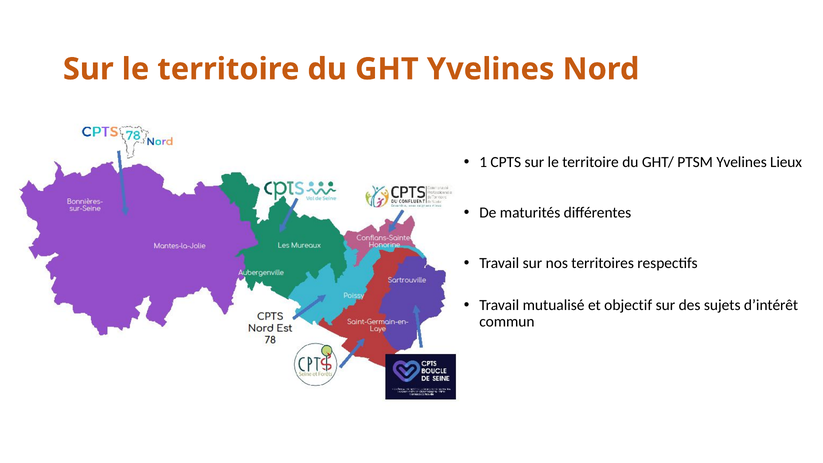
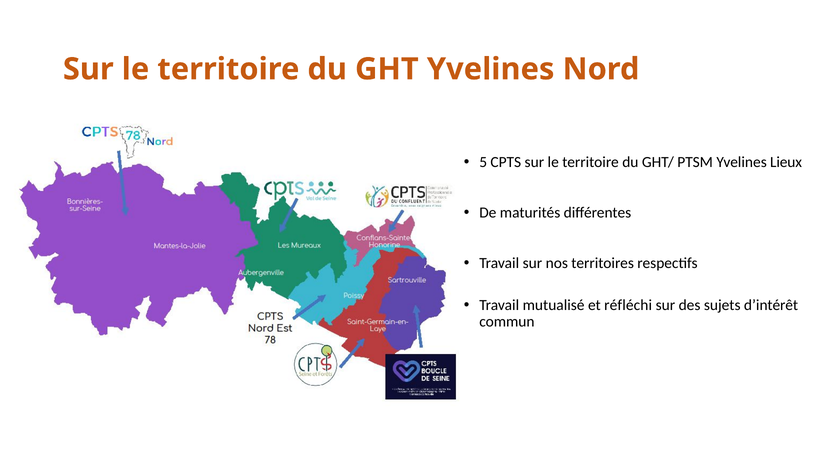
1: 1 -> 5
objectif: objectif -> réfléchi
